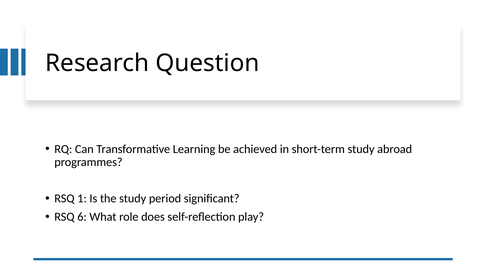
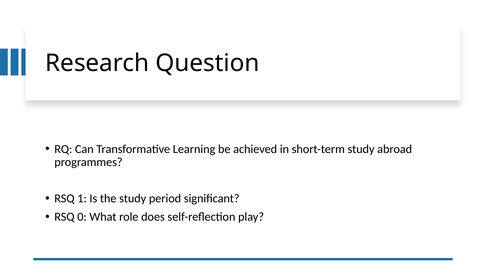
6: 6 -> 0
